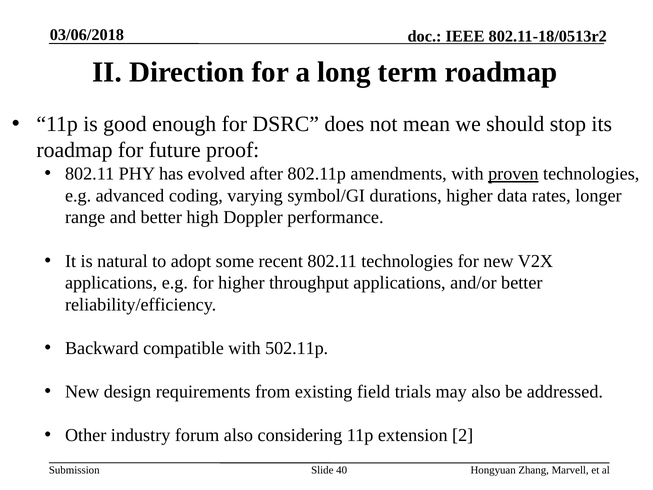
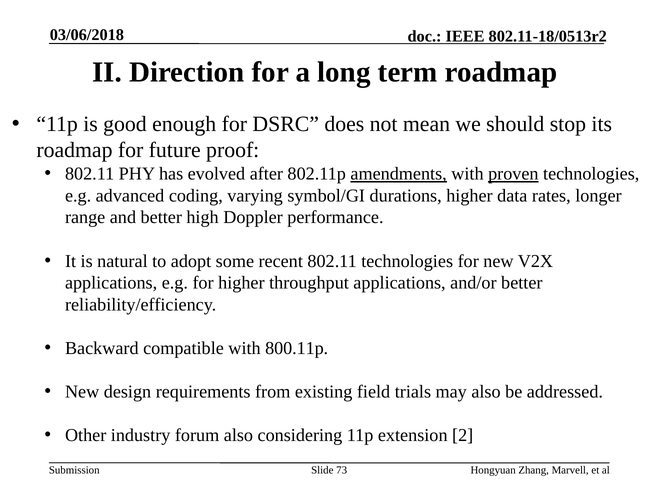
amendments underline: none -> present
502.11p: 502.11p -> 800.11p
40: 40 -> 73
